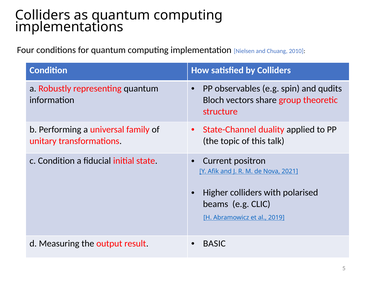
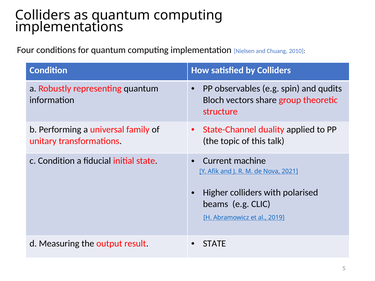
positron: positron -> machine
BASIC at (214, 244): BASIC -> STATE
